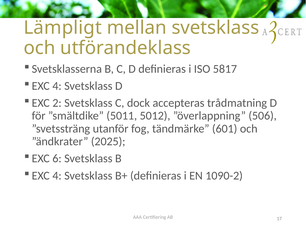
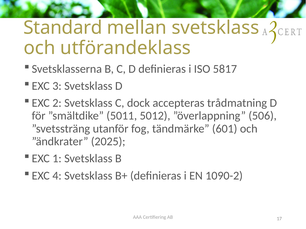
Lämpligt: Lämpligt -> Standard
4 at (57, 86): 4 -> 3
6: 6 -> 1
